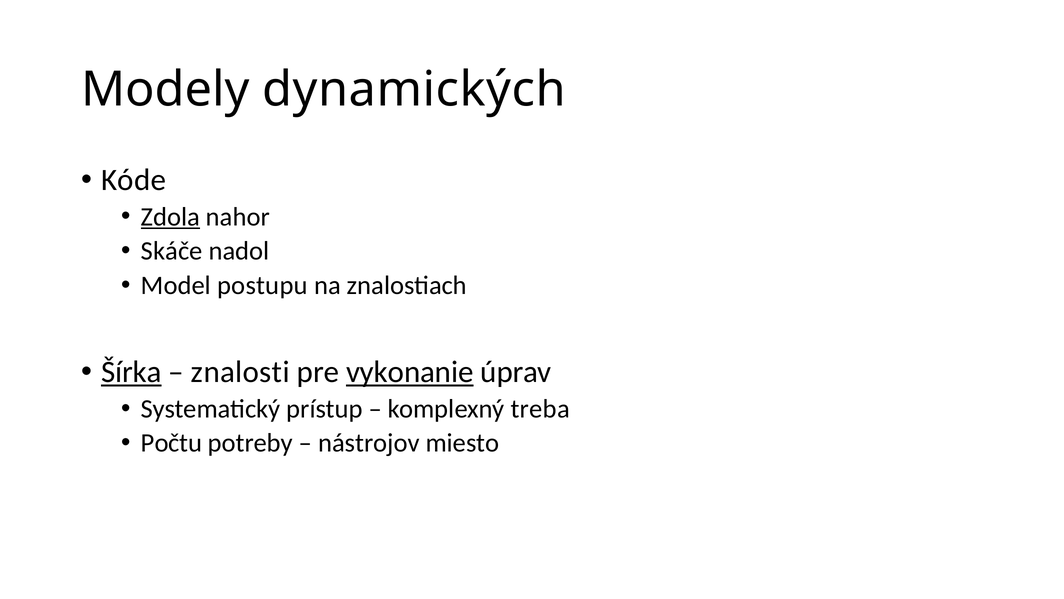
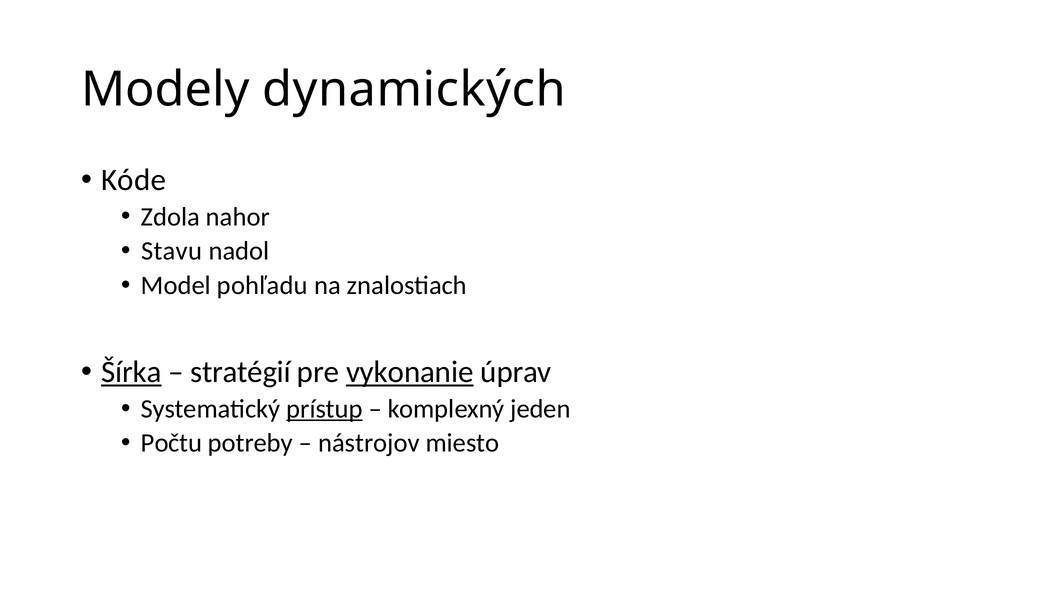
Zdola underline: present -> none
Skáče: Skáče -> Stavu
postupu: postupu -> pohľadu
znalosti: znalosti -> stratégií
prístup underline: none -> present
treba: treba -> jeden
